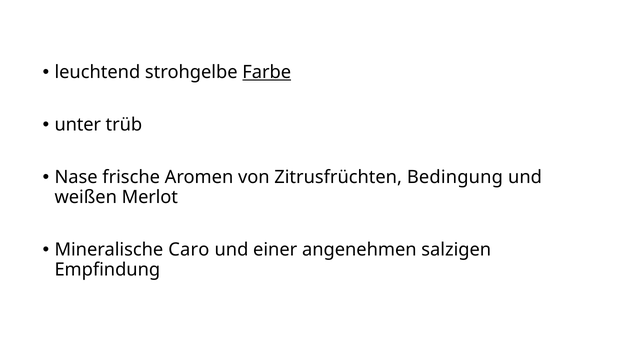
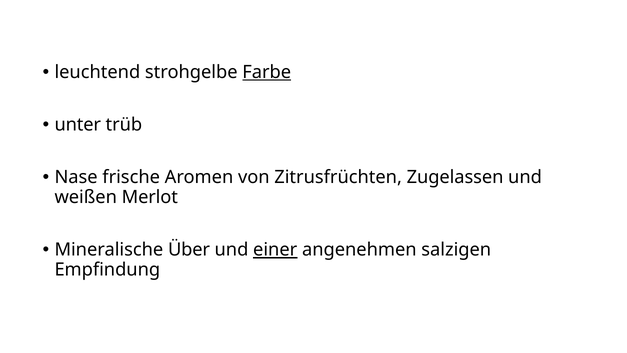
Bedingung: Bedingung -> Zugelassen
Caro: Caro -> Über
einer underline: none -> present
